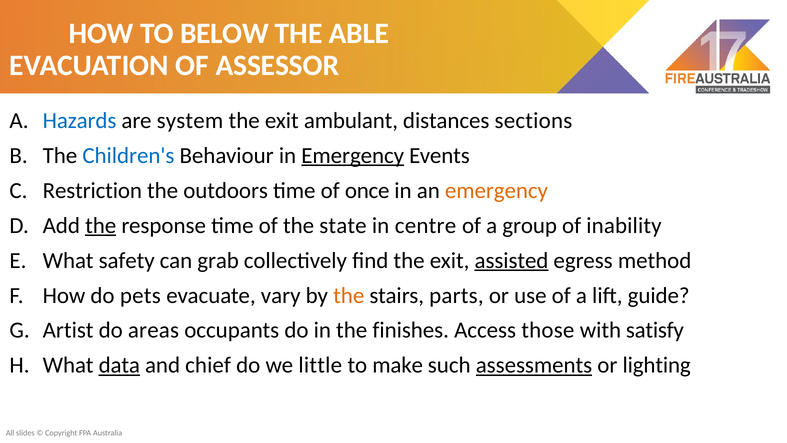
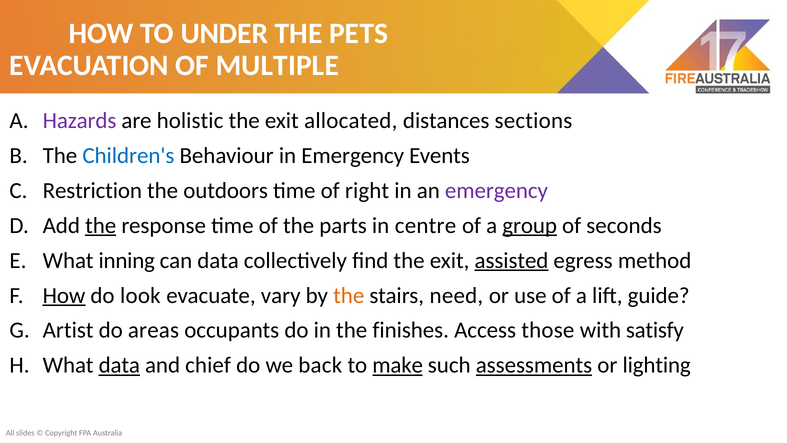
BELOW: BELOW -> UNDER
ABLE: ABLE -> PETS
ASSESSOR: ASSESSOR -> MULTIPLE
Hazards colour: blue -> purple
system: system -> holistic
ambulant: ambulant -> allocated
Emergency at (353, 155) underline: present -> none
once: once -> right
emergency at (496, 190) colour: orange -> purple
state: state -> parts
group underline: none -> present
inability: inability -> seconds
safety: safety -> inning
can grab: grab -> data
How at (64, 295) underline: none -> present
pets: pets -> look
parts: parts -> need
little: little -> back
make underline: none -> present
